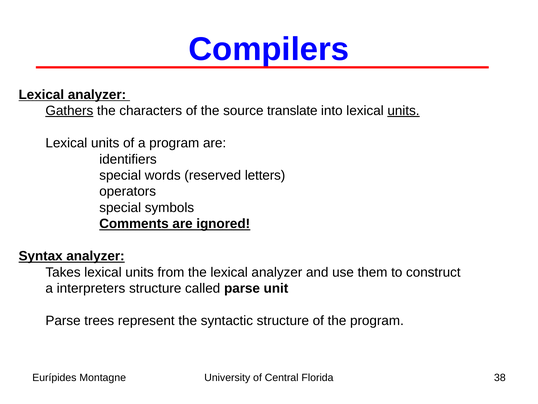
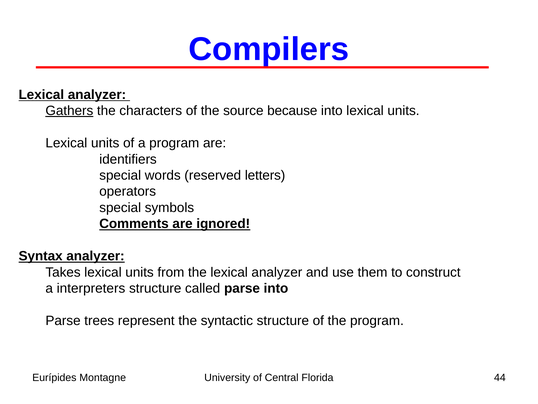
translate: translate -> because
units at (403, 111) underline: present -> none
parse unit: unit -> into
38: 38 -> 44
